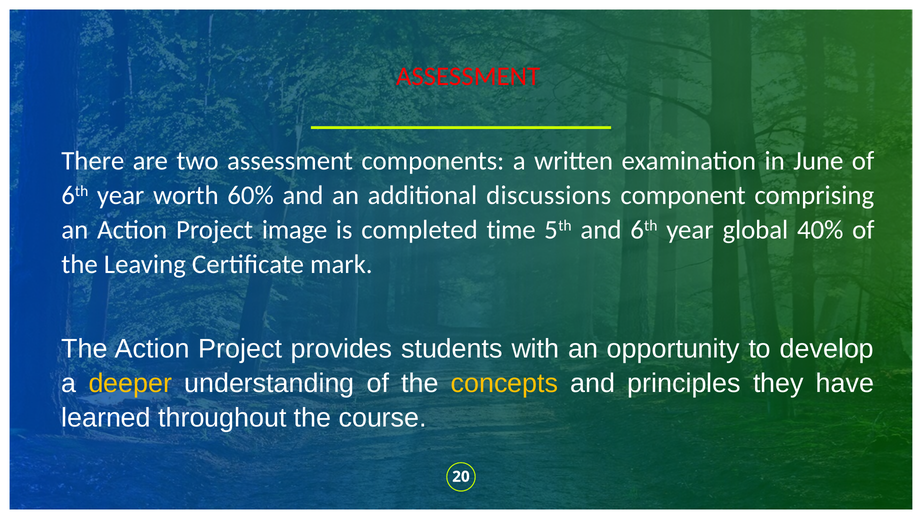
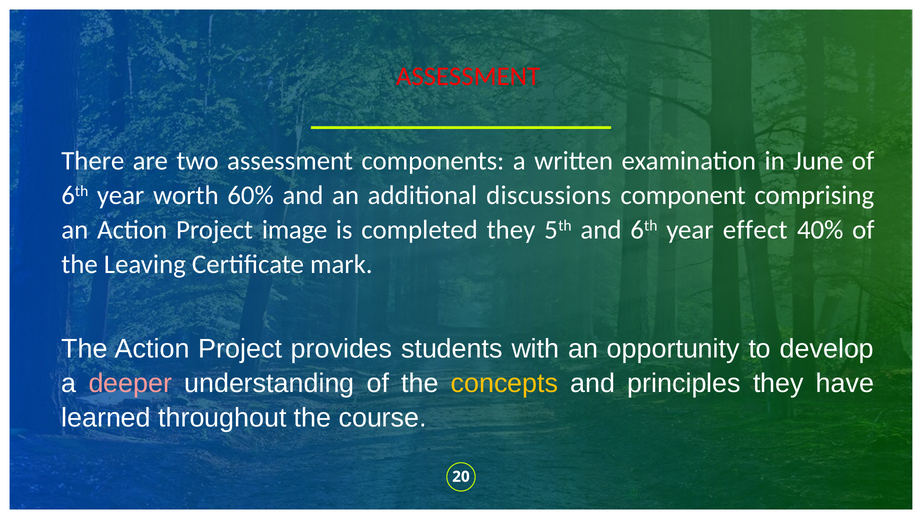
completed time: time -> they
global: global -> effect
deeper colour: yellow -> pink
